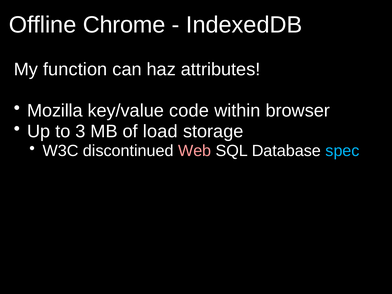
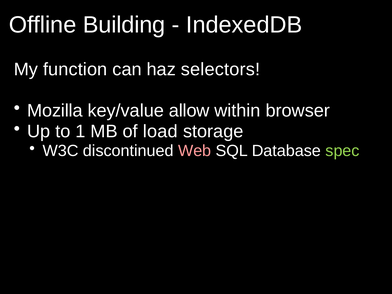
Chrome: Chrome -> Building
attributes: attributes -> selectors
code: code -> allow
3: 3 -> 1
spec colour: light blue -> light green
